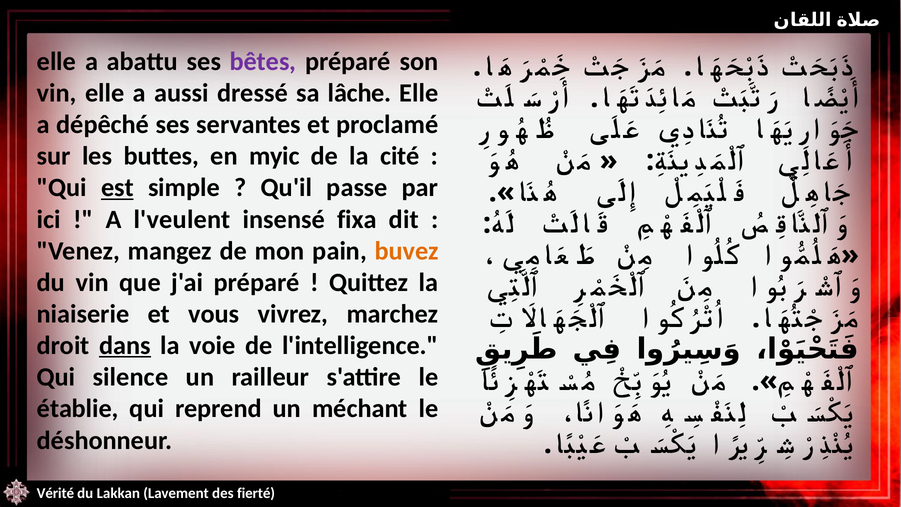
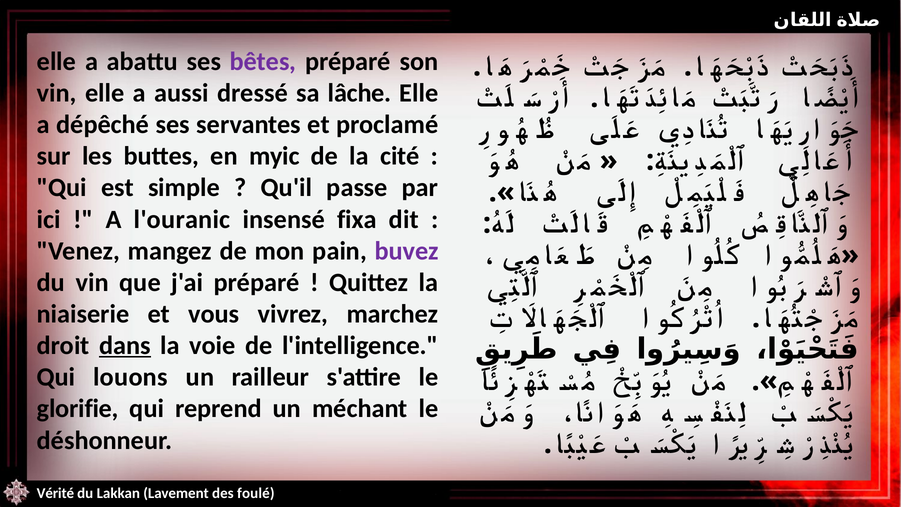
est underline: present -> none
l'veulent: l'veulent -> l'ouranic
buvez colour: orange -> purple
silence: silence -> louons
établie: établie -> glorifie
fierté: fierté -> foulé
